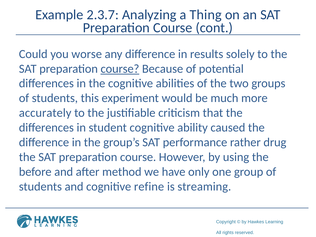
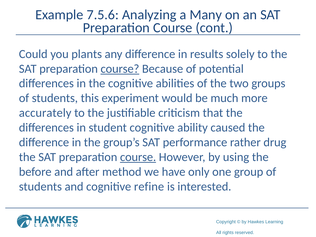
2.3.7: 2.3.7 -> 7.5.6
Thing: Thing -> Many
worse: worse -> plants
course at (138, 157) underline: none -> present
streaming: streaming -> interested
